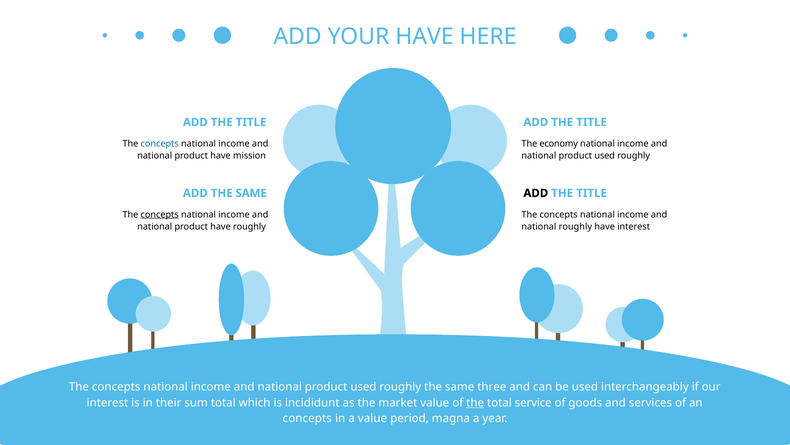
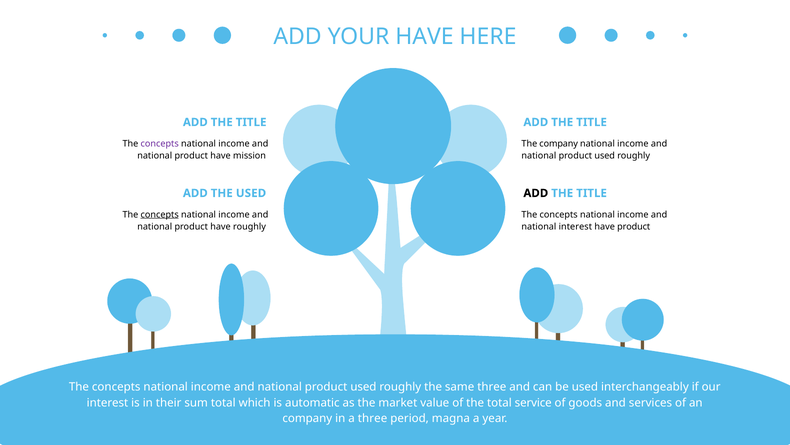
concepts at (160, 143) colour: blue -> purple
The economy: economy -> company
ADD THE SAME: SAME -> USED
national roughly: roughly -> interest
have interest: interest -> product
incididunt: incididunt -> automatic
the at (475, 402) underline: present -> none
concepts at (307, 418): concepts -> company
a value: value -> three
